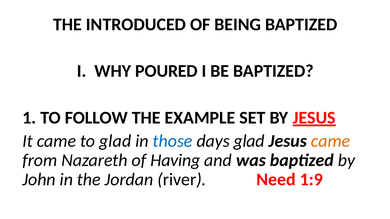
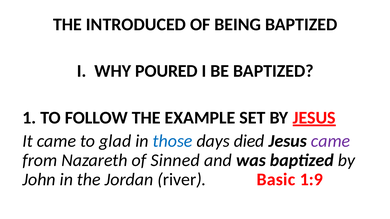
days glad: glad -> died
came at (331, 141) colour: orange -> purple
Having: Having -> Sinned
Need: Need -> Basic
